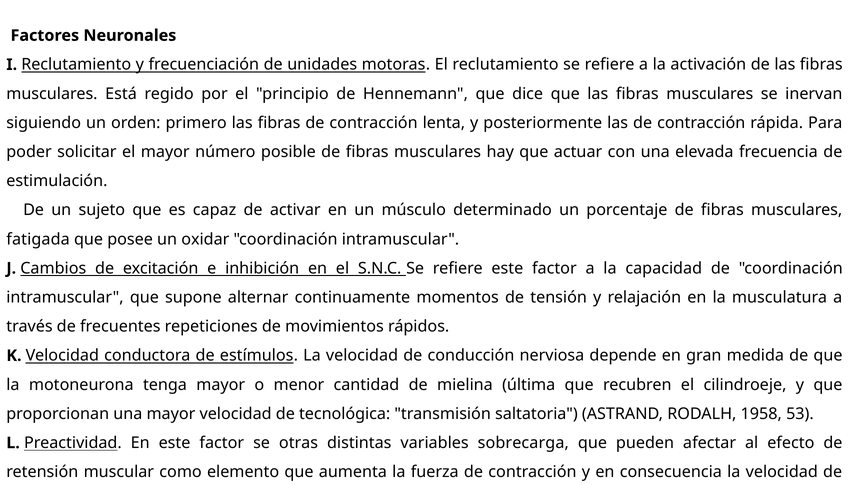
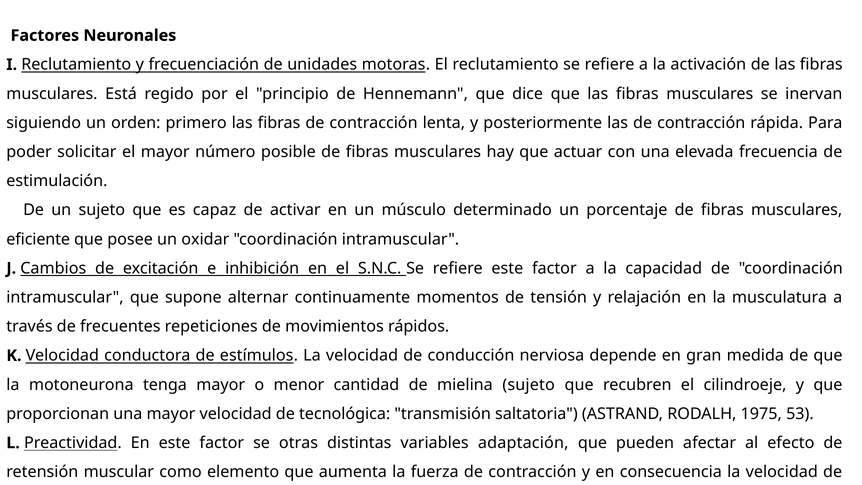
fatigada: fatigada -> eficiente
mielina última: última -> sujeto
1958: 1958 -> 1975
sobrecarga: sobrecarga -> adaptación
